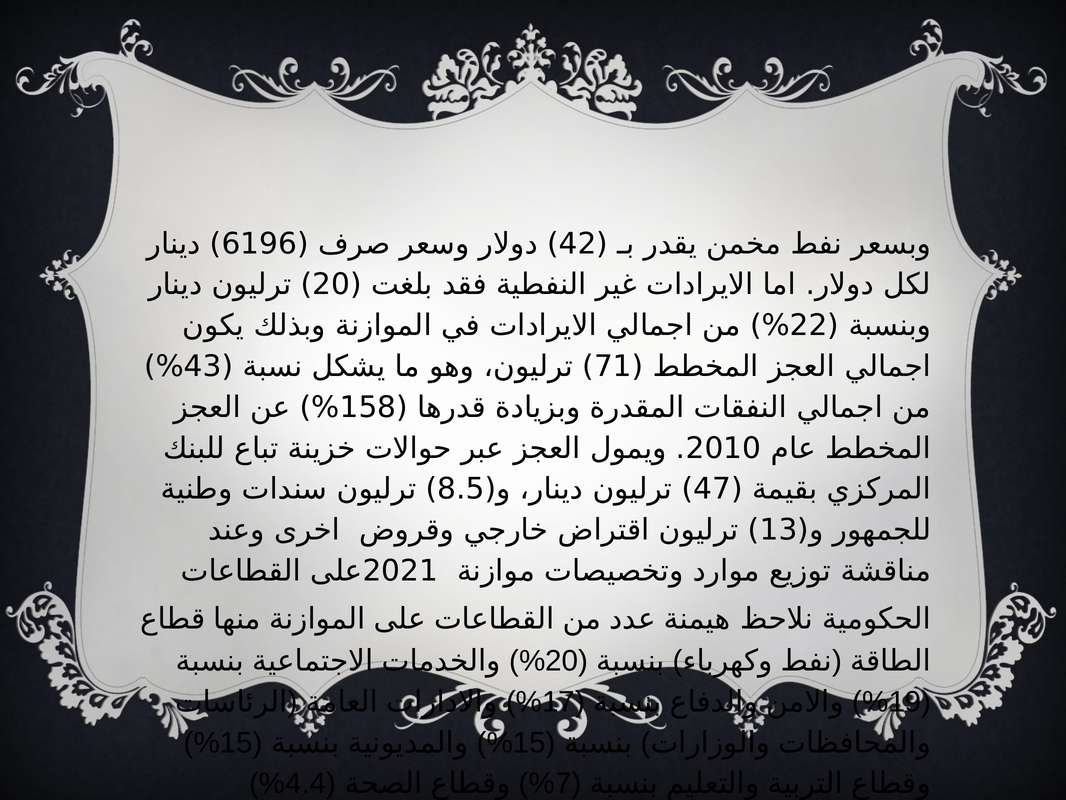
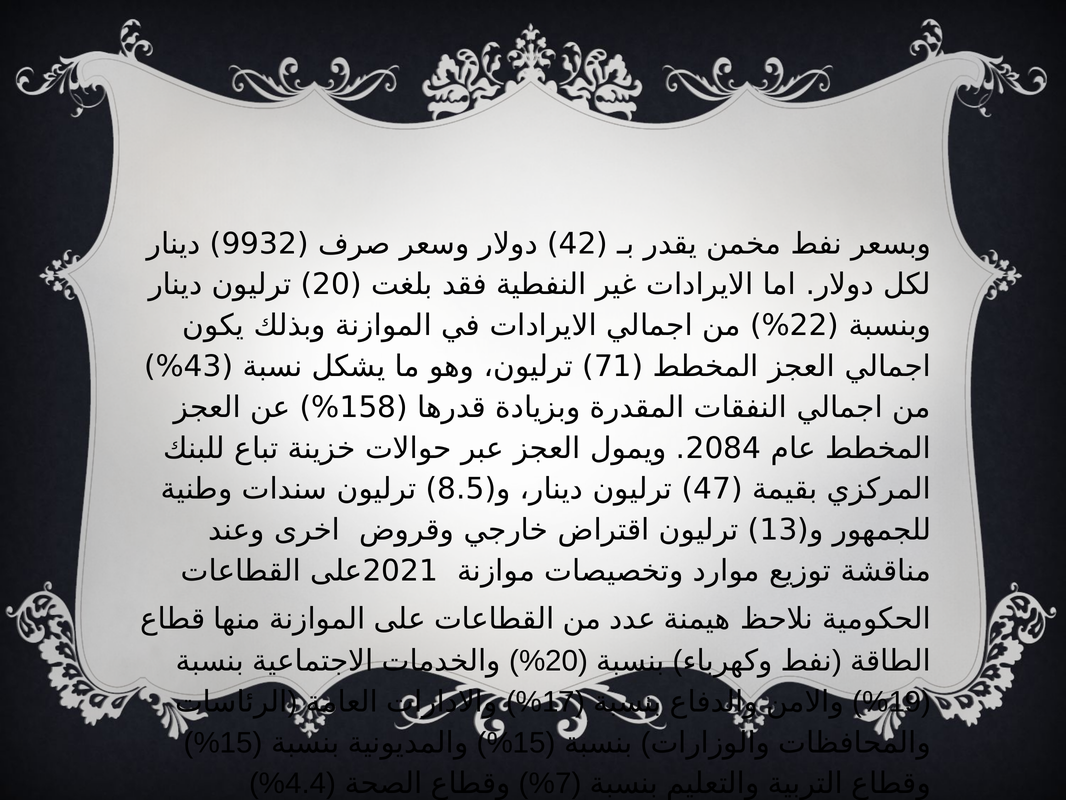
6196: 6196 -> 9932
2010: 2010 -> 2084
